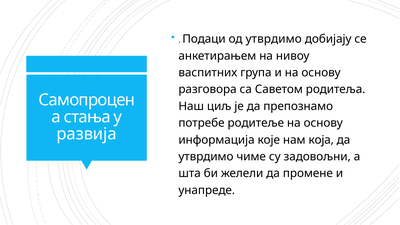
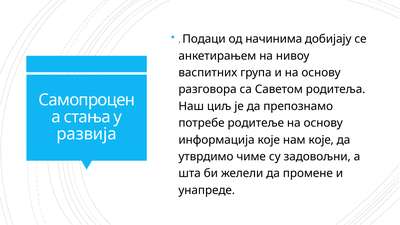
од утврдимо: утврдимо -> начинима
нам која: која -> које
